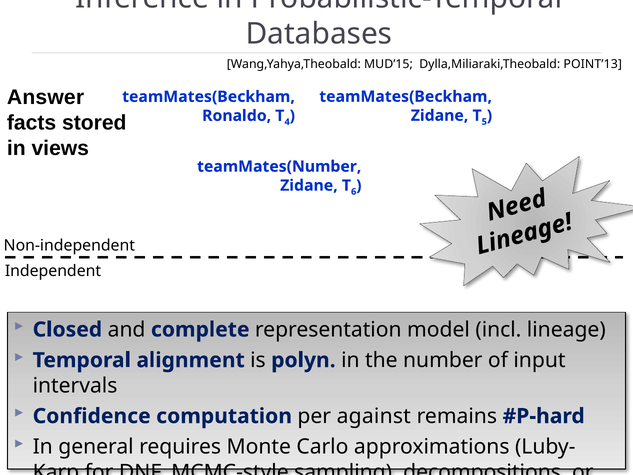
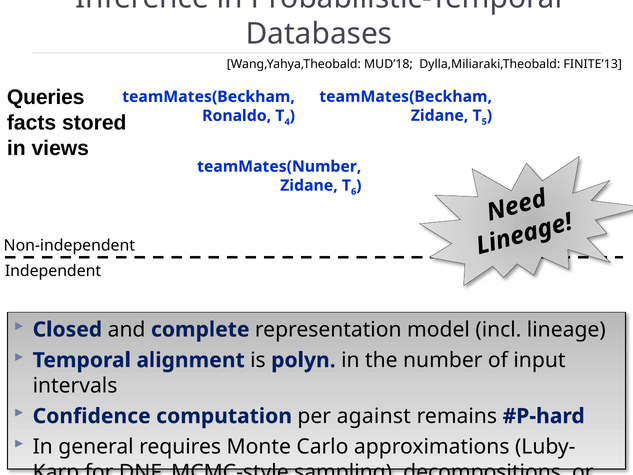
MUD’15: MUD’15 -> MUD’18
POINT’13: POINT’13 -> FINITE’13
Answer: Answer -> Queries
